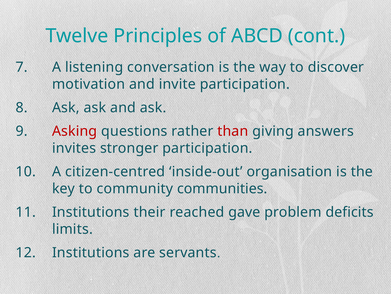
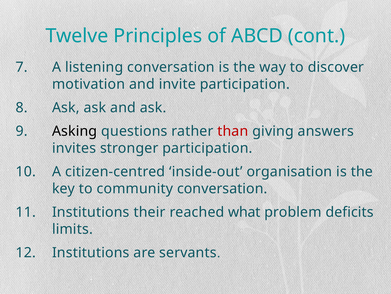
Asking colour: red -> black
community communities: communities -> conversation
gave: gave -> what
